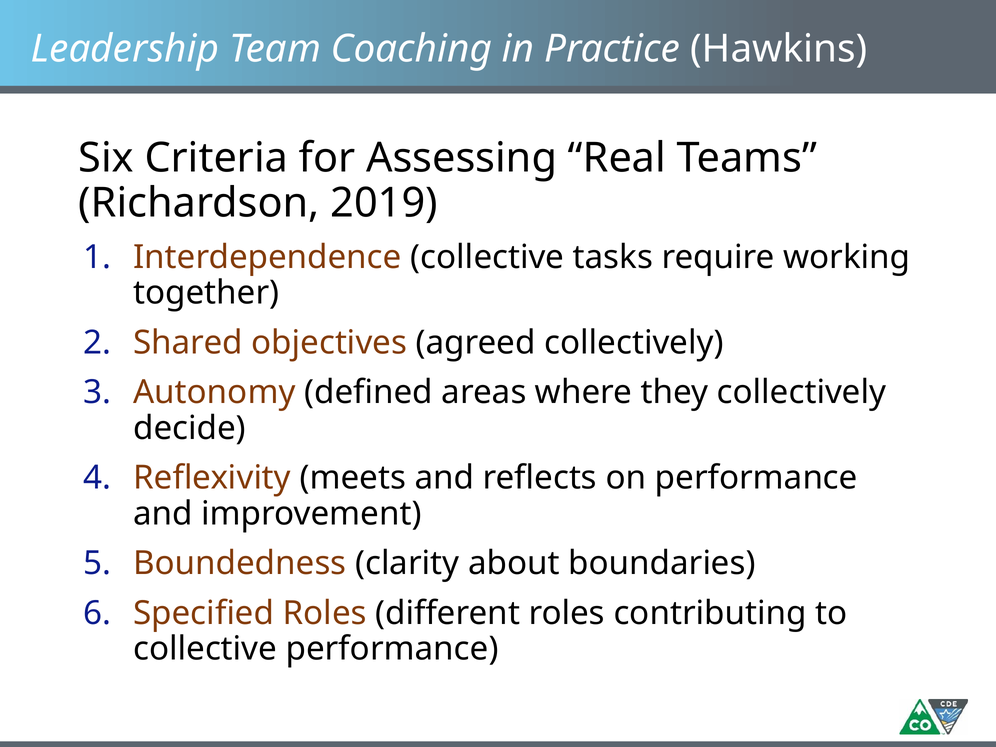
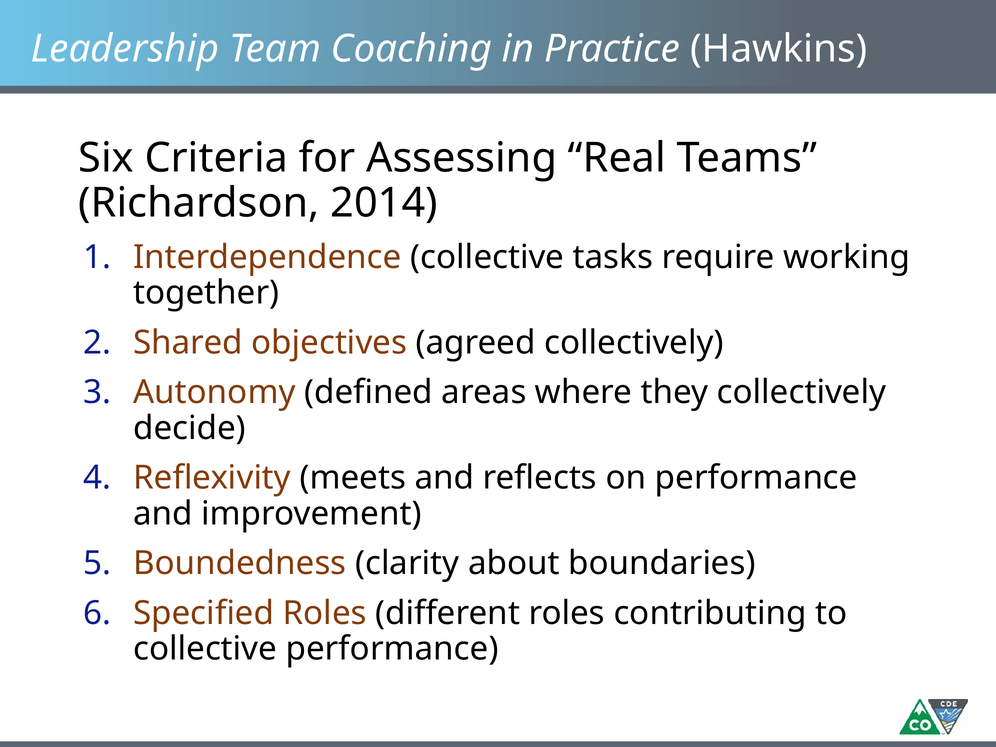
2019: 2019 -> 2014
